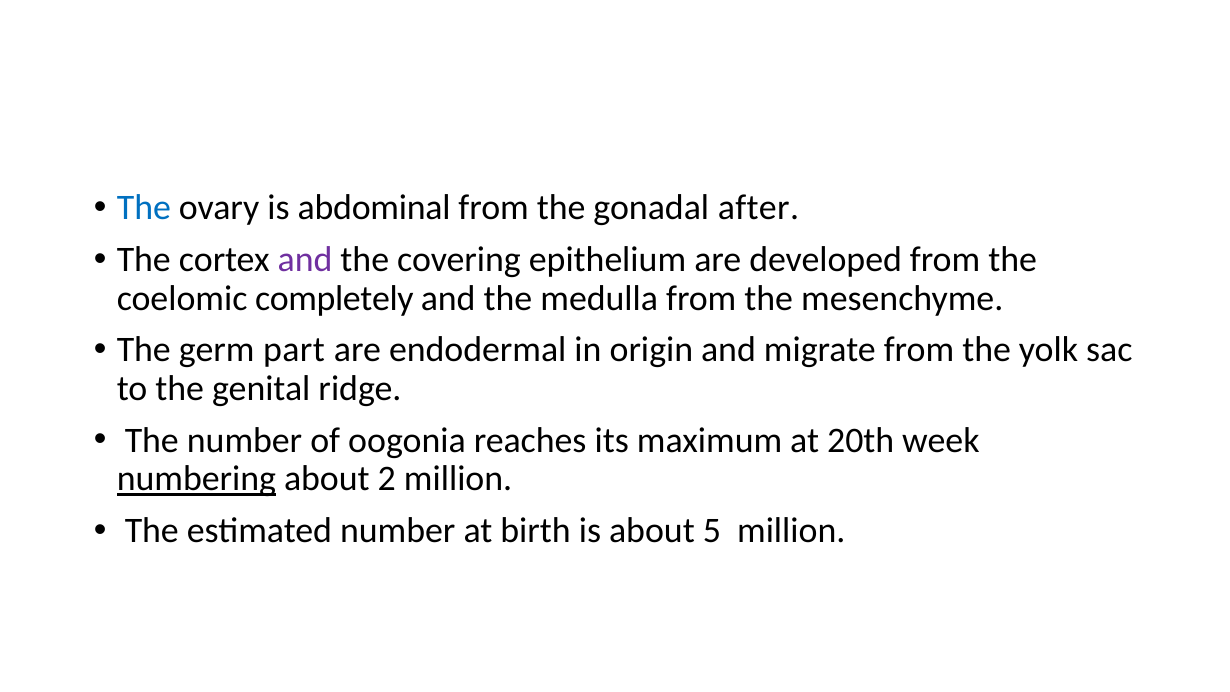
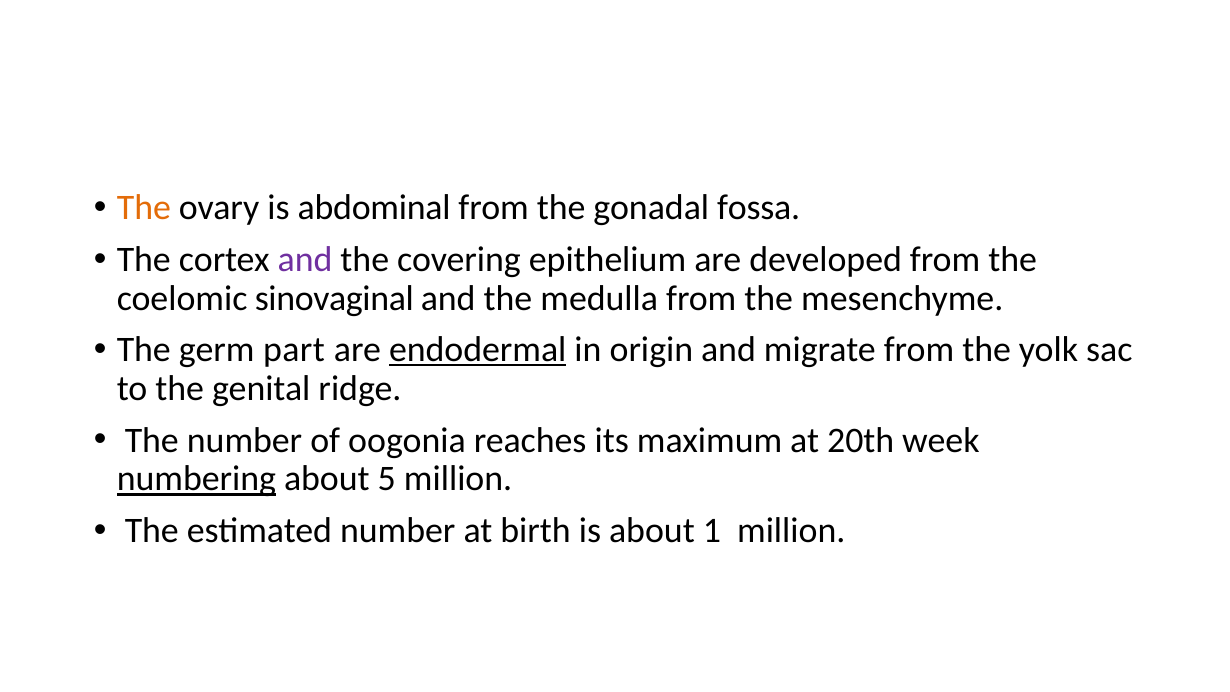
The at (144, 208) colour: blue -> orange
after: after -> fossa
completely: completely -> sinovaginal
endodermal underline: none -> present
2: 2 -> 5
5: 5 -> 1
